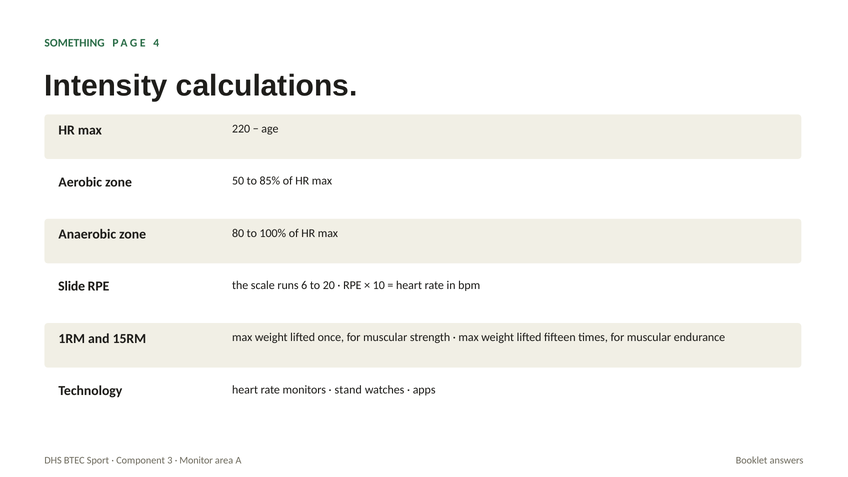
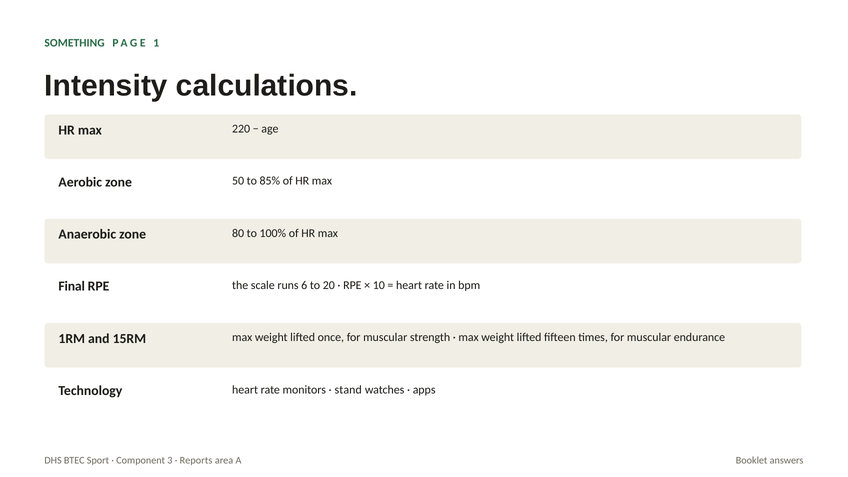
4: 4 -> 1
Slide: Slide -> Final
Monitor: Monitor -> Reports
